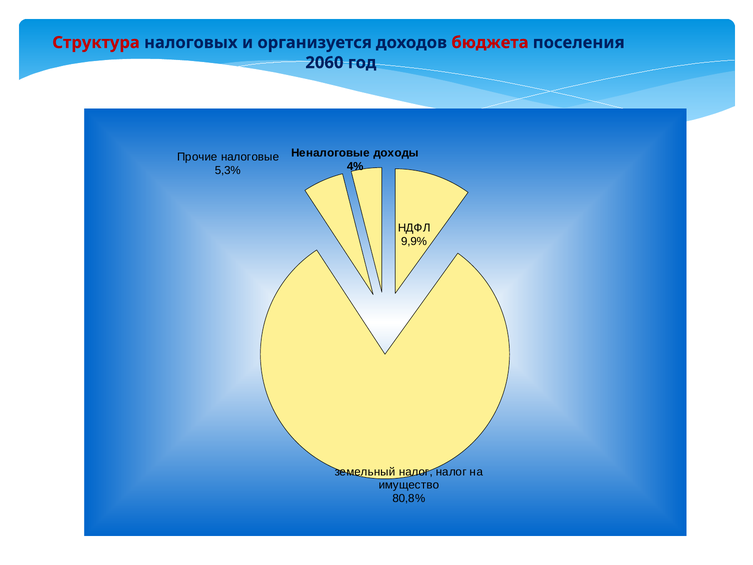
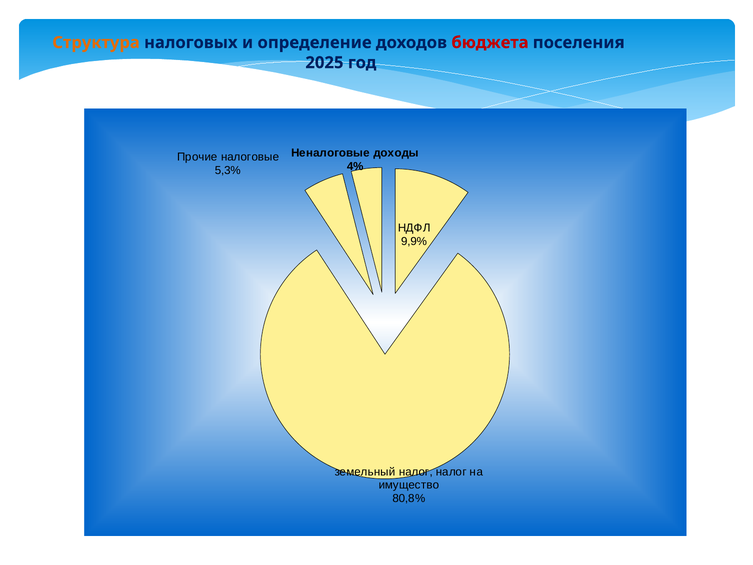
Структура colour: red -> orange
организуется: организуется -> определение
2060: 2060 -> 2025
